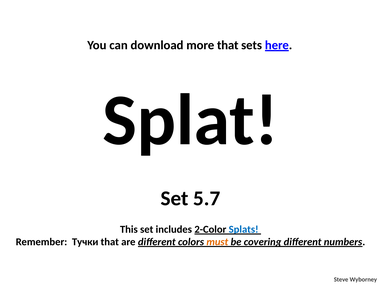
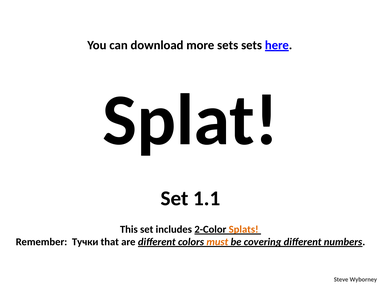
more that: that -> sets
5.7: 5.7 -> 1.1
Splats colour: blue -> orange
